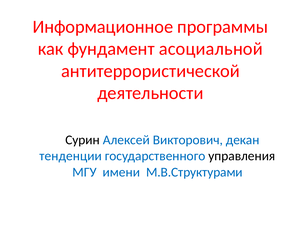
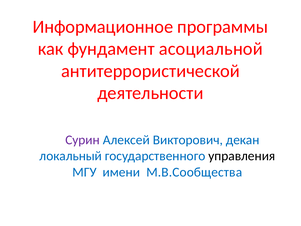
Сурин colour: black -> purple
тенденции: тенденции -> локальный
М.В.Структурами: М.В.Структурами -> М.В.Сообщества
